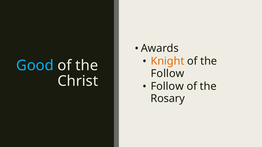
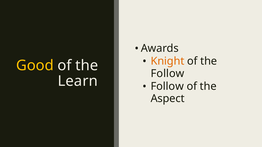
Good colour: light blue -> yellow
Christ: Christ -> Learn
Rosary: Rosary -> Aspect
